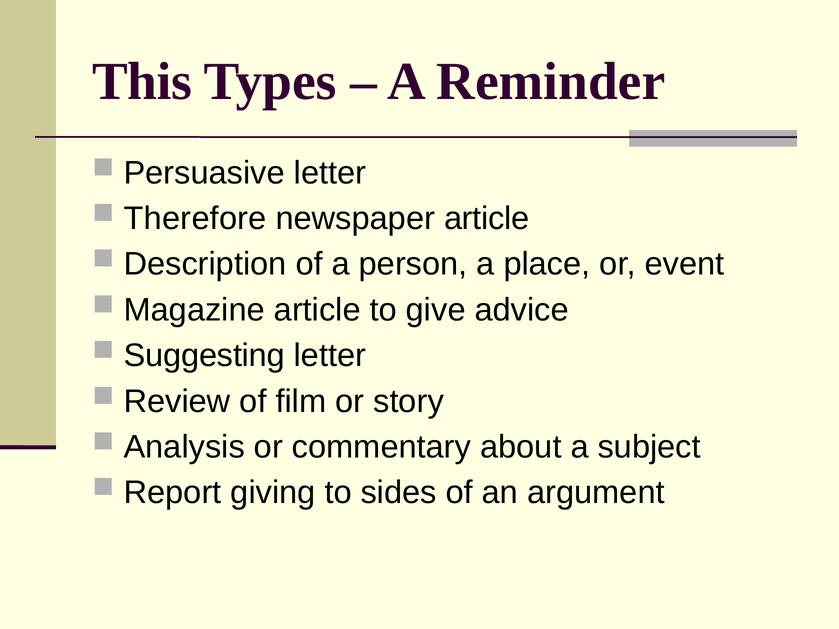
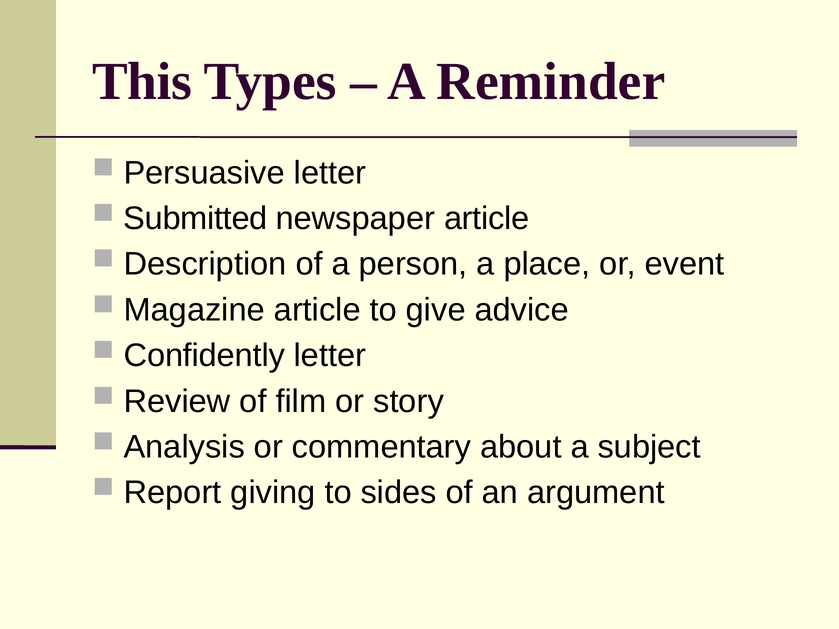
Therefore: Therefore -> Submitted
Suggesting: Suggesting -> Confidently
